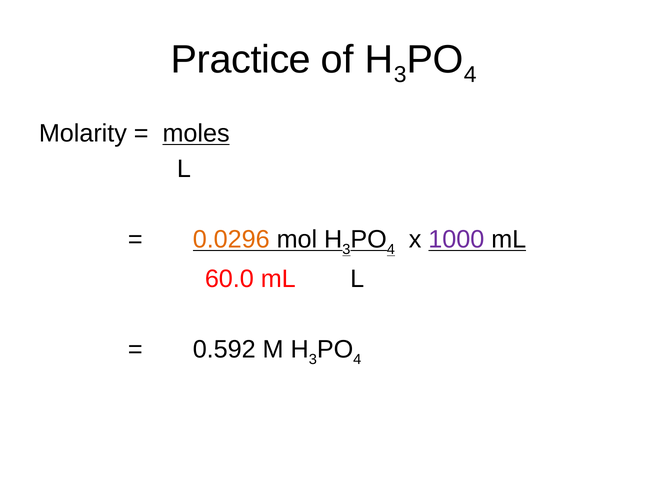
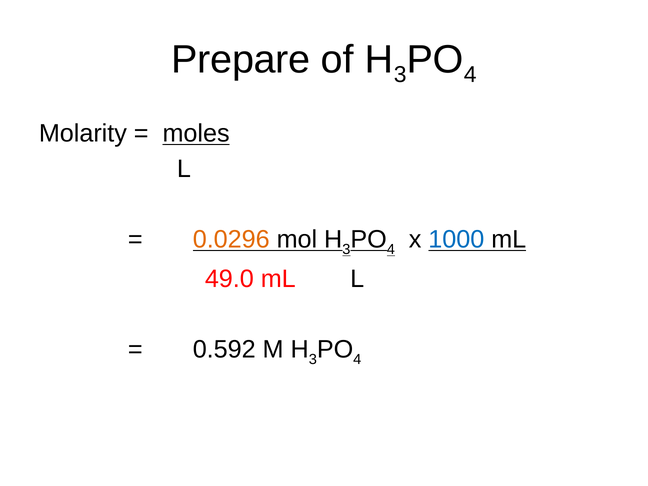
Practice: Practice -> Prepare
1000 colour: purple -> blue
60.0: 60.0 -> 49.0
